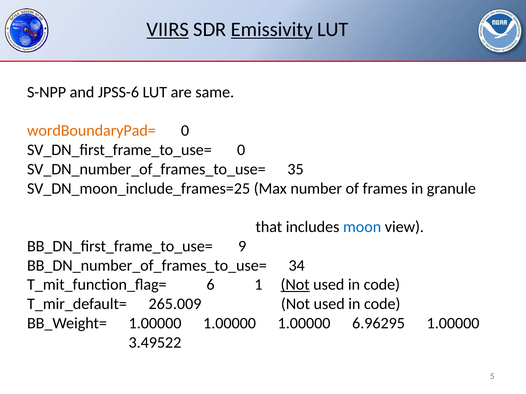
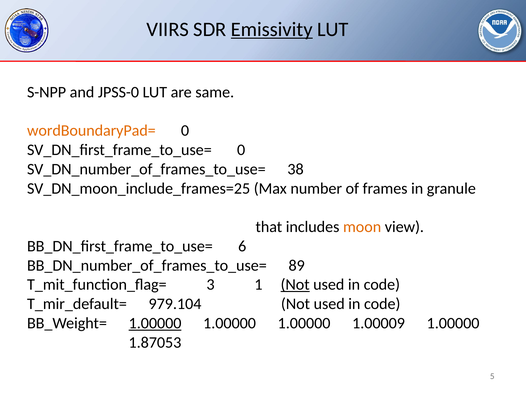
VIIRS underline: present -> none
JPSS-6: JPSS-6 -> JPSS-0
35: 35 -> 38
moon colour: blue -> orange
9: 9 -> 6
34: 34 -> 89
6: 6 -> 3
265.009: 265.009 -> 979.104
1.00000 at (155, 324) underline: none -> present
6.96295: 6.96295 -> 1.00009
3.49522: 3.49522 -> 1.87053
